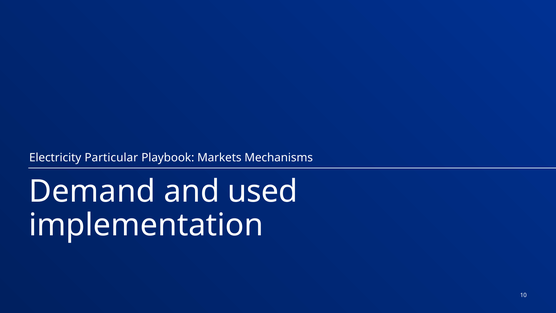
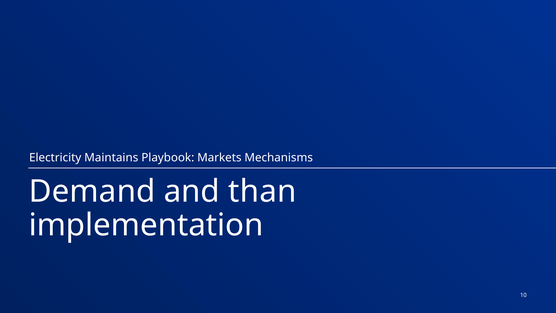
Particular: Particular -> Maintains
used: used -> than
